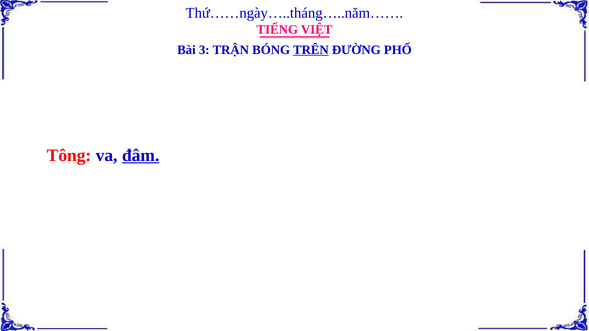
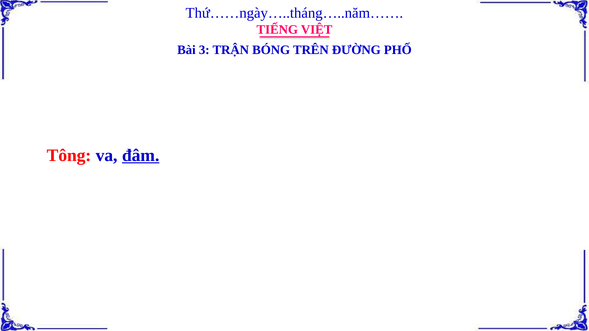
TRÊN underline: present -> none
